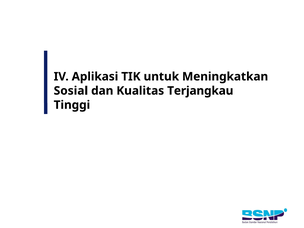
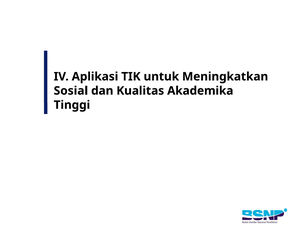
Terjangkau: Terjangkau -> Akademika
